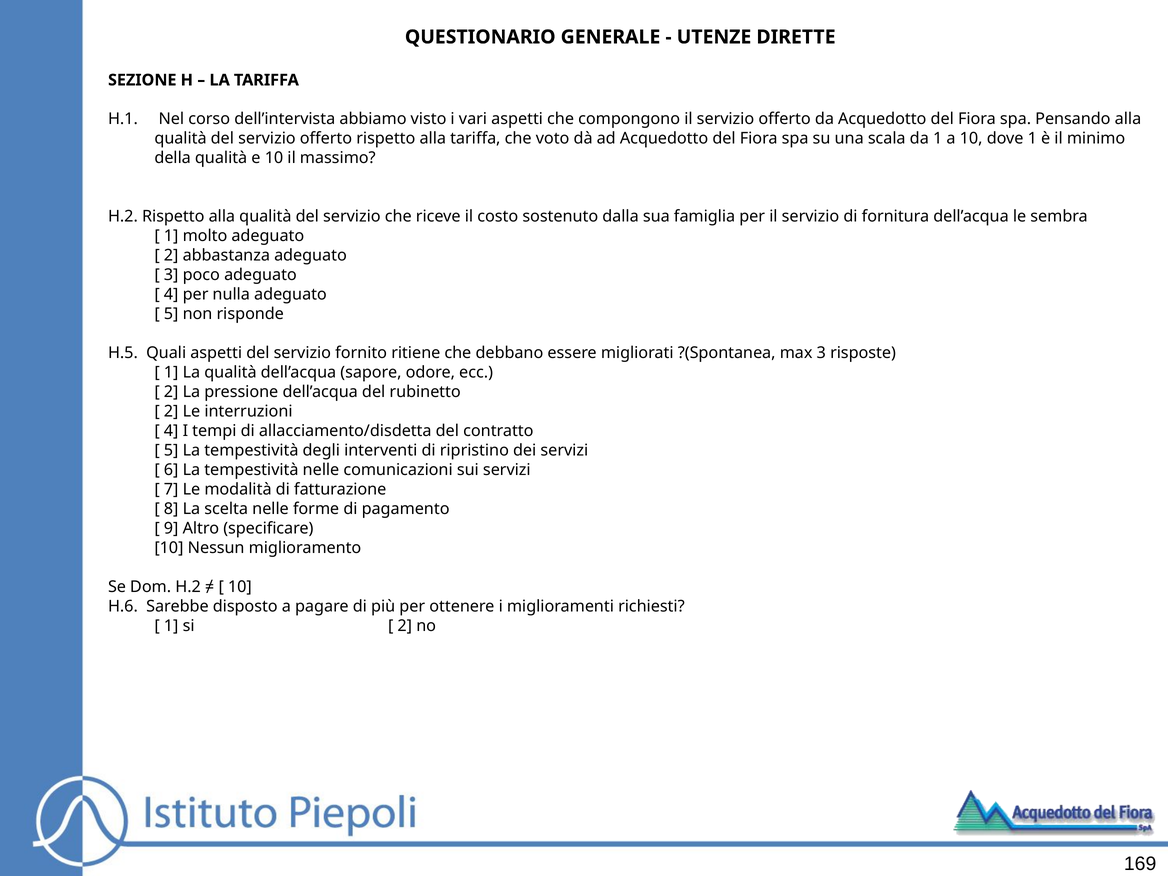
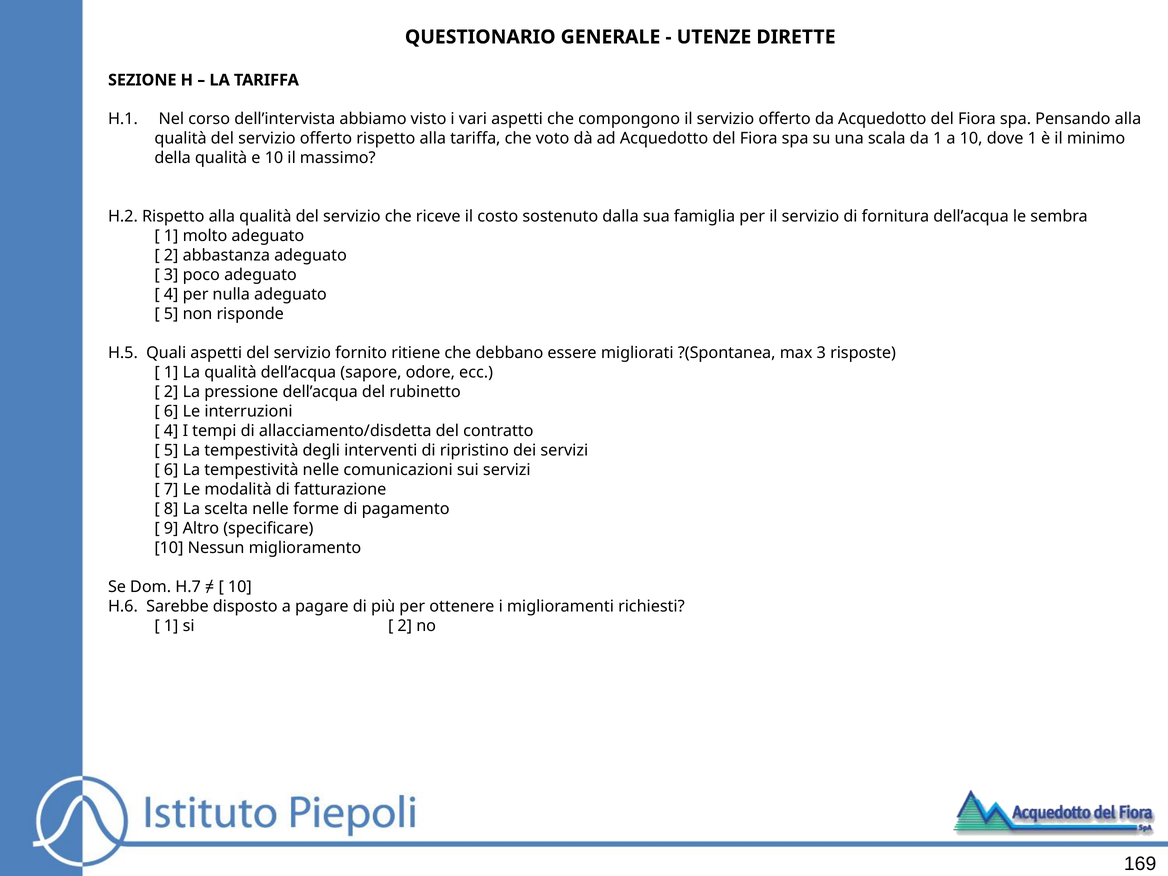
2 at (171, 411): 2 -> 6
Dom H.2: H.2 -> H.7
